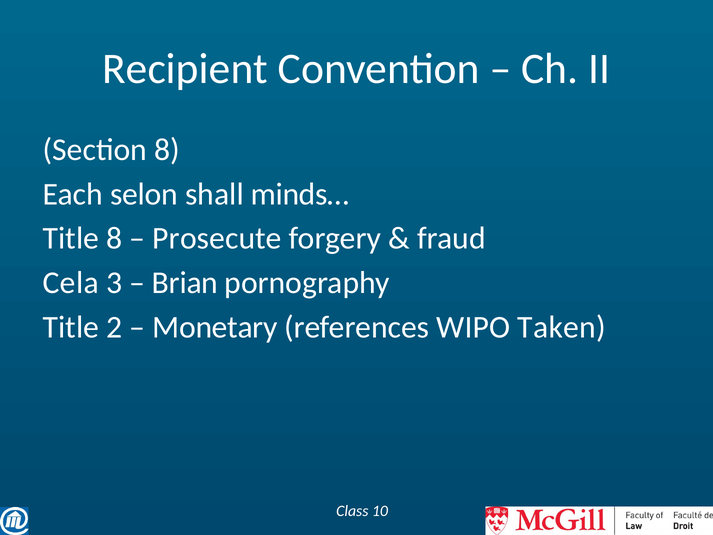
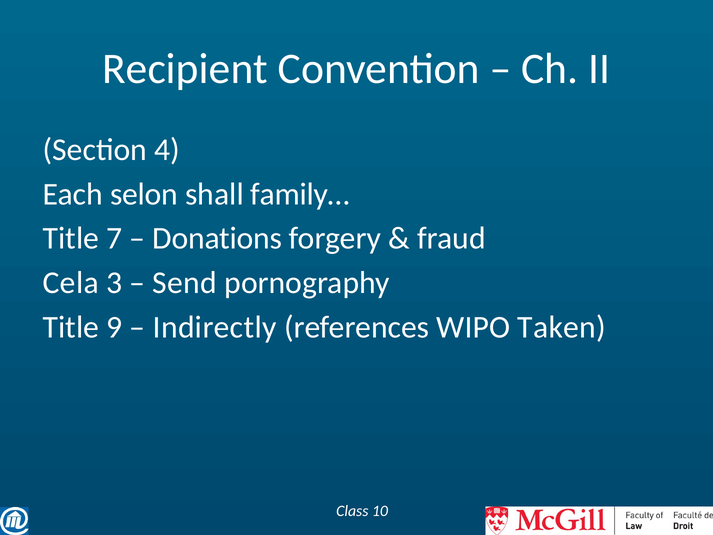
Section 8: 8 -> 4
minds…: minds… -> family…
Title 8: 8 -> 7
Prosecute: Prosecute -> Donations
Brian: Brian -> Send
2: 2 -> 9
Monetary: Monetary -> Indirectly
